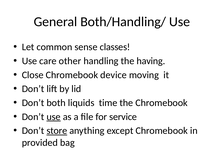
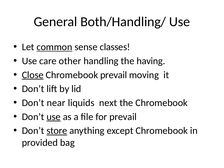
common underline: none -> present
Close underline: none -> present
Chromebook device: device -> prevail
both: both -> near
time: time -> next
for service: service -> prevail
